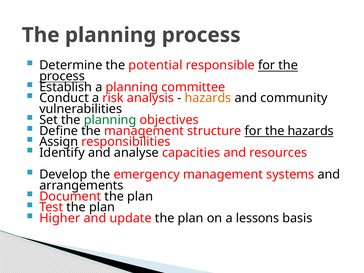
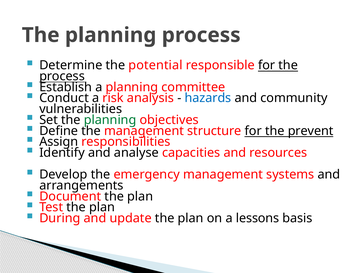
hazards at (208, 98) colour: orange -> blue
the hazards: hazards -> prevent
Higher: Higher -> During
